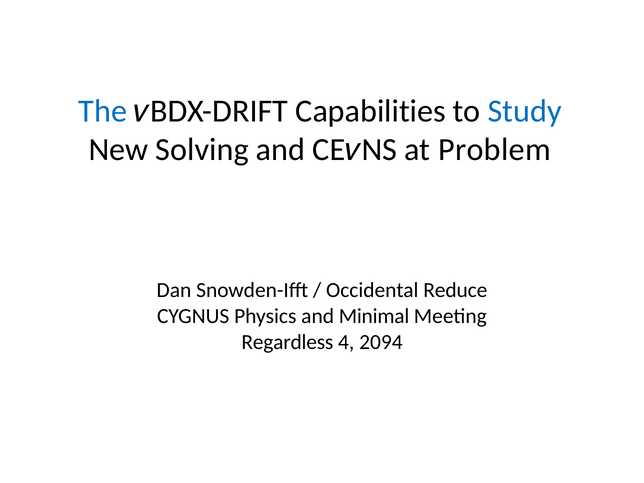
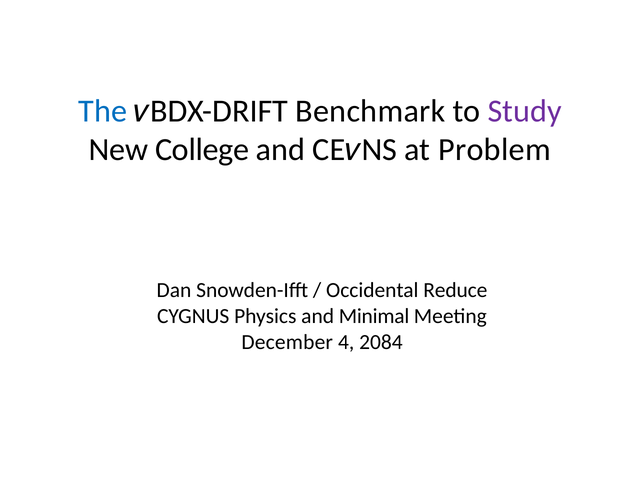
Capabilities: Capabilities -> Benchmark
Study colour: blue -> purple
Solving: Solving -> College
Regardless: Regardless -> December
2094: 2094 -> 2084
